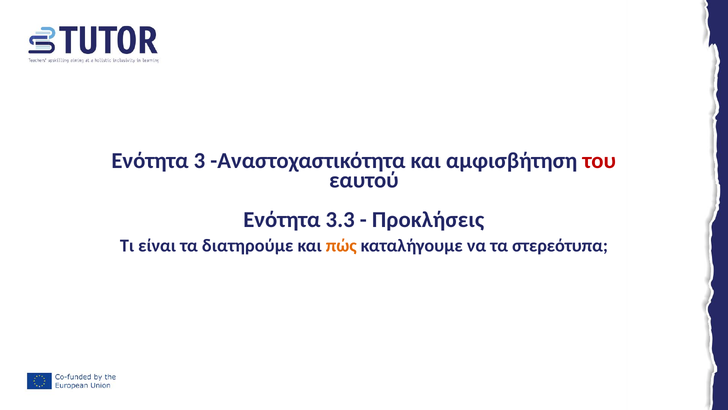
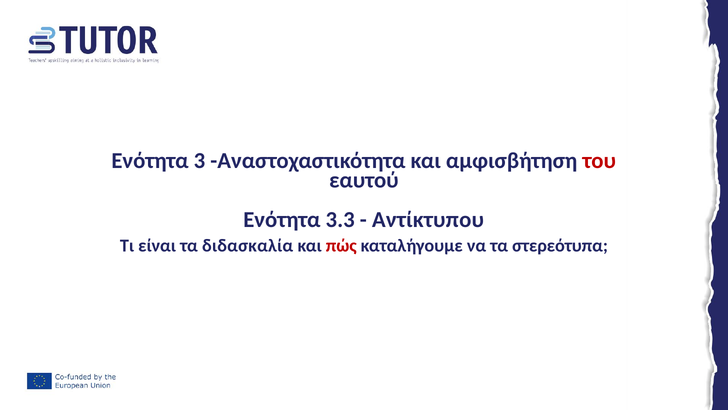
Προκλήσεις: Προκλήσεις -> Αντίκτυπου
διατηρούμε: διατηρούμε -> διδασκαλία
πώς colour: orange -> red
